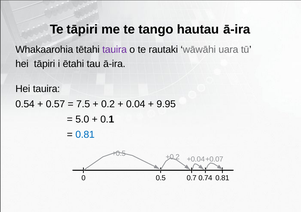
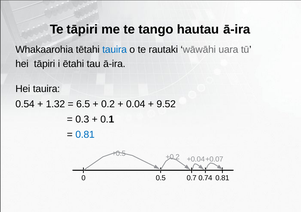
tauira at (115, 50) colour: purple -> blue
0.57: 0.57 -> 1.32
7.5: 7.5 -> 6.5
9.95: 9.95 -> 9.52
5.0: 5.0 -> 0.3
